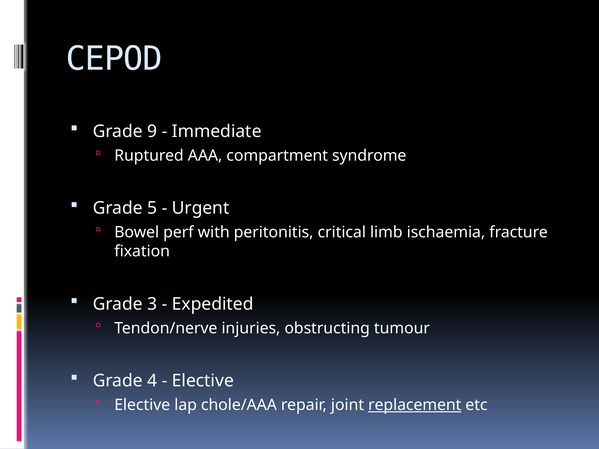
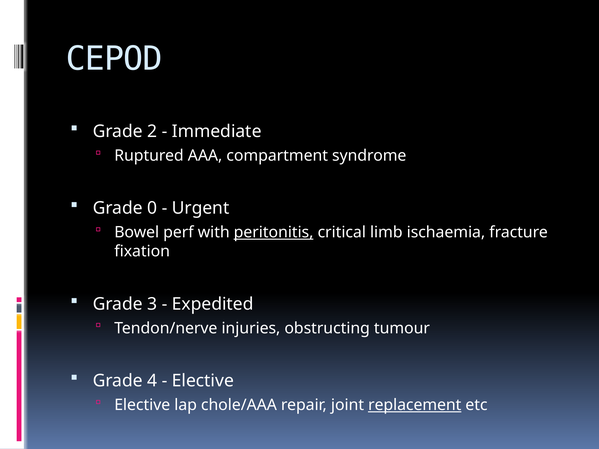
9: 9 -> 2
5: 5 -> 0
peritonitis underline: none -> present
